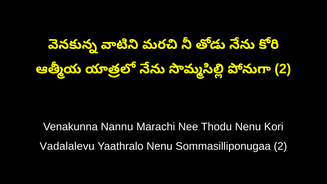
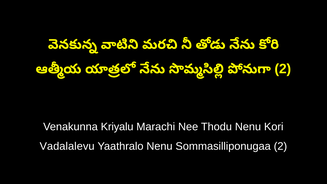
Nannu: Nannu -> Kriyalu
